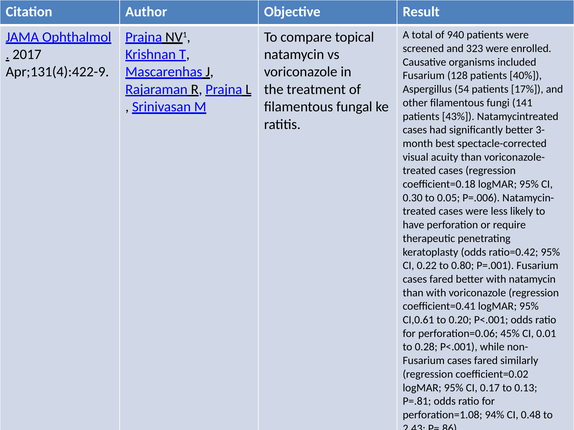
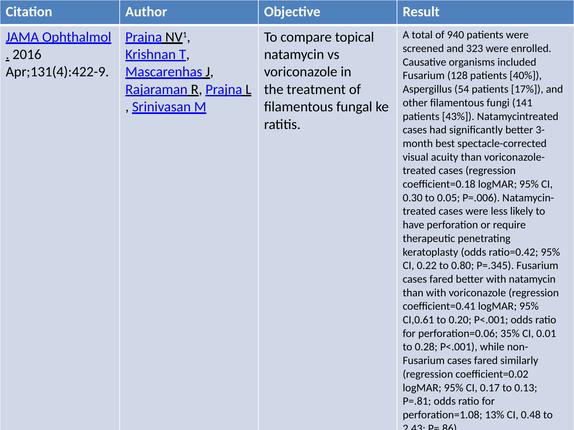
2017: 2017 -> 2016
P=.001: P=.001 -> P=.345
45%: 45% -> 35%
94%: 94% -> 13%
